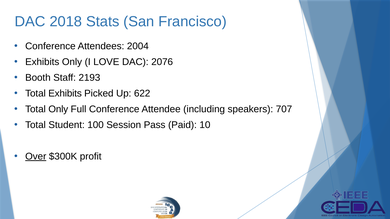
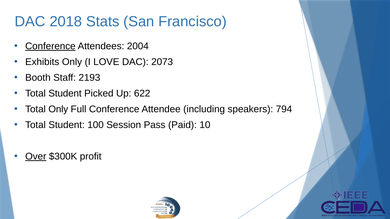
Conference at (50, 46) underline: none -> present
2076: 2076 -> 2073
Exhibits at (65, 94): Exhibits -> Student
707: 707 -> 794
